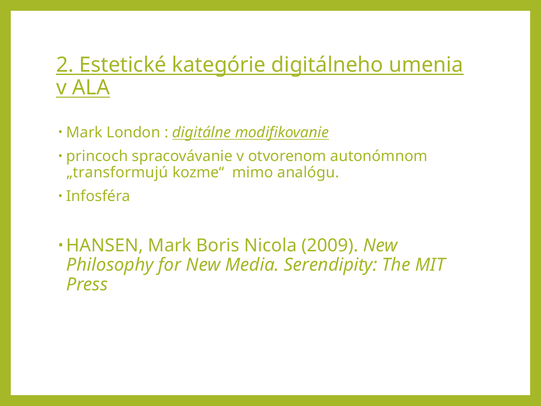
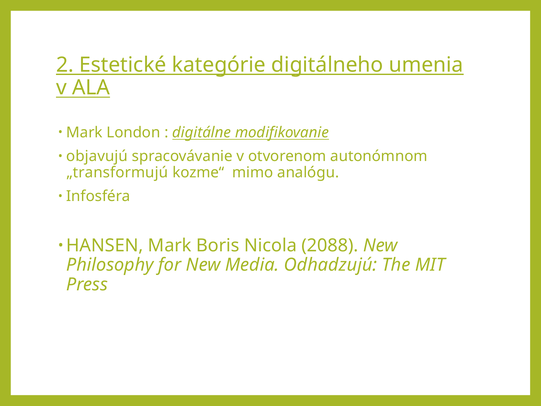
princoch: princoch -> objavujú
2009: 2009 -> 2088
Serendipity: Serendipity -> Odhadzujú
